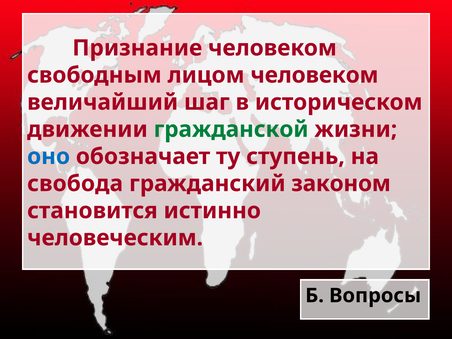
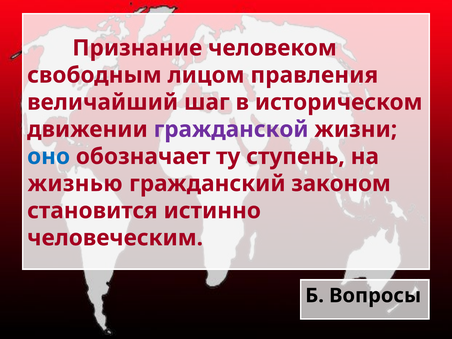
лицом человеком: человеком -> правления
гражданской colour: green -> purple
свобода: свобода -> жизнью
